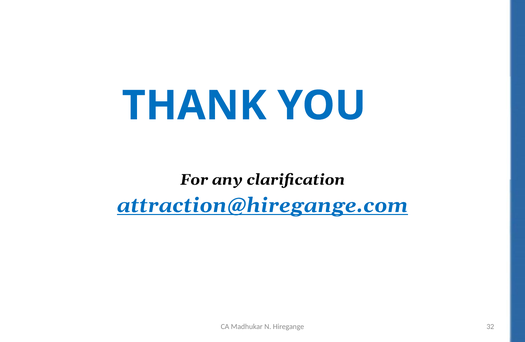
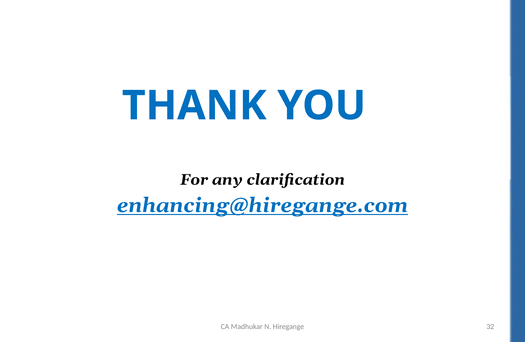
attraction@hiregange.com: attraction@hiregange.com -> enhancing@hiregange.com
